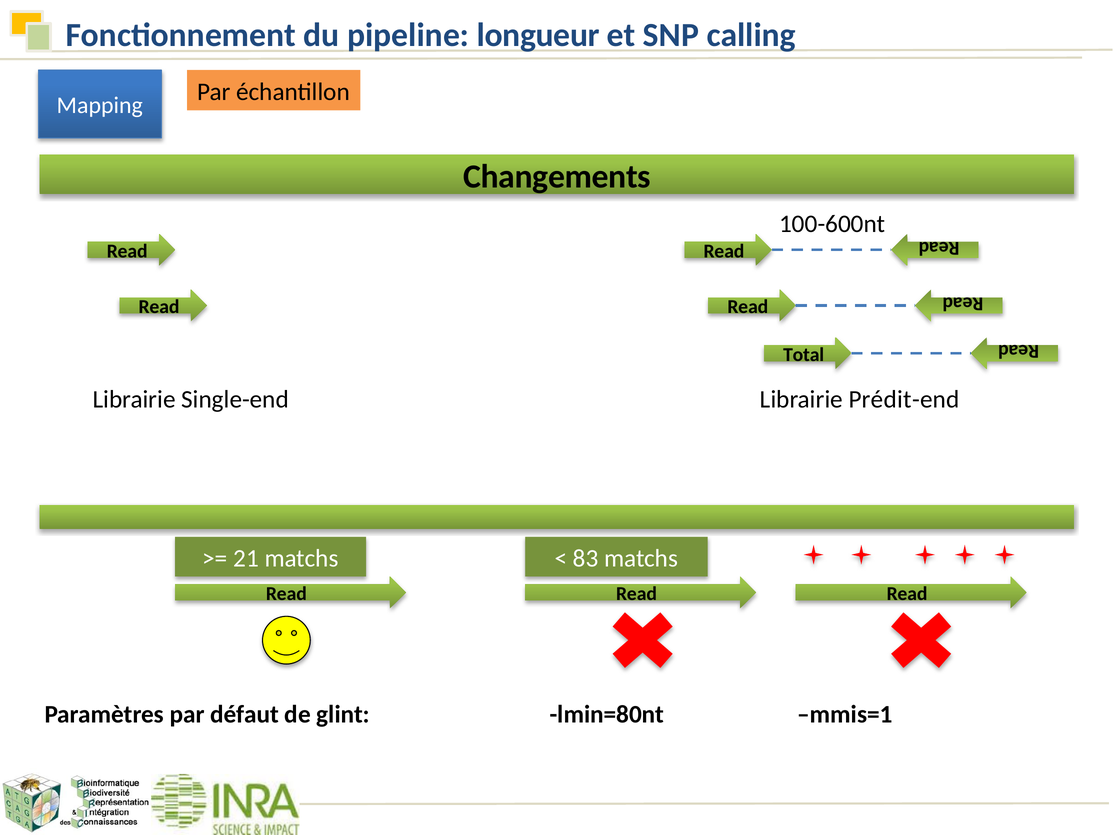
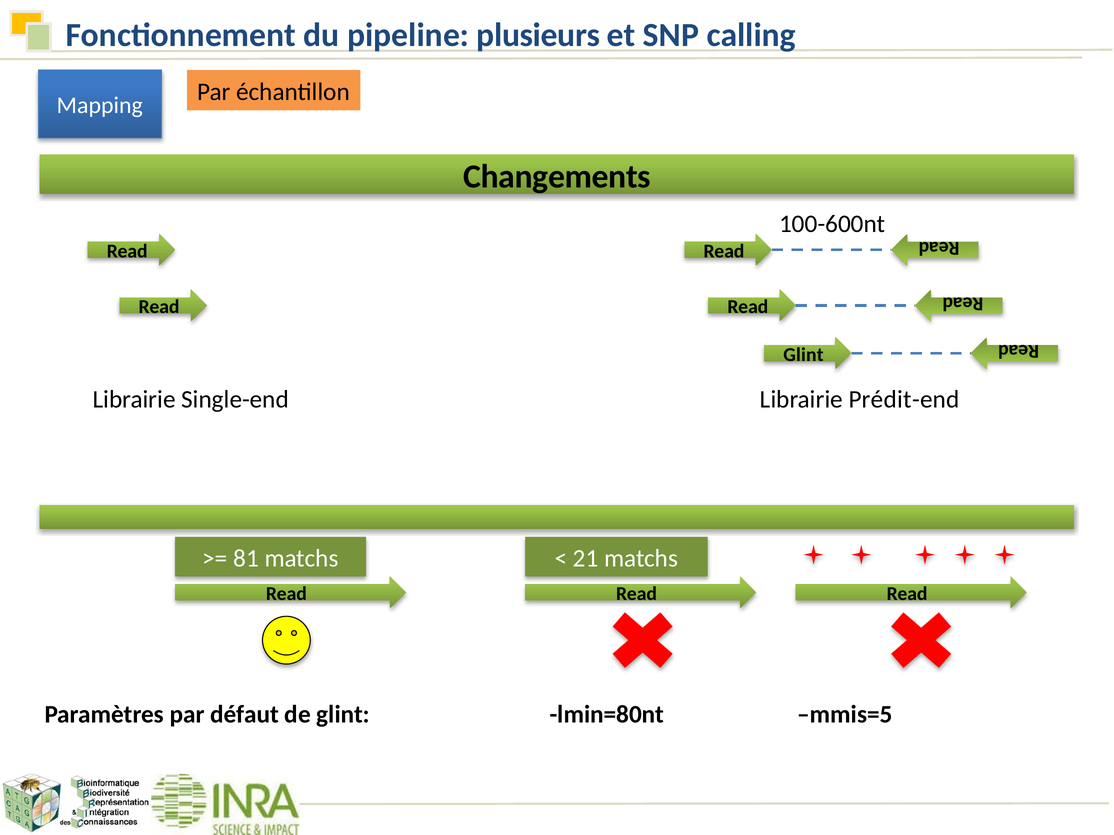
longueur: longueur -> plusieurs
Total at (804, 355): Total -> Glint
21: 21 -> 81
83: 83 -> 21
mmis=1: mmis=1 -> mmis=5
